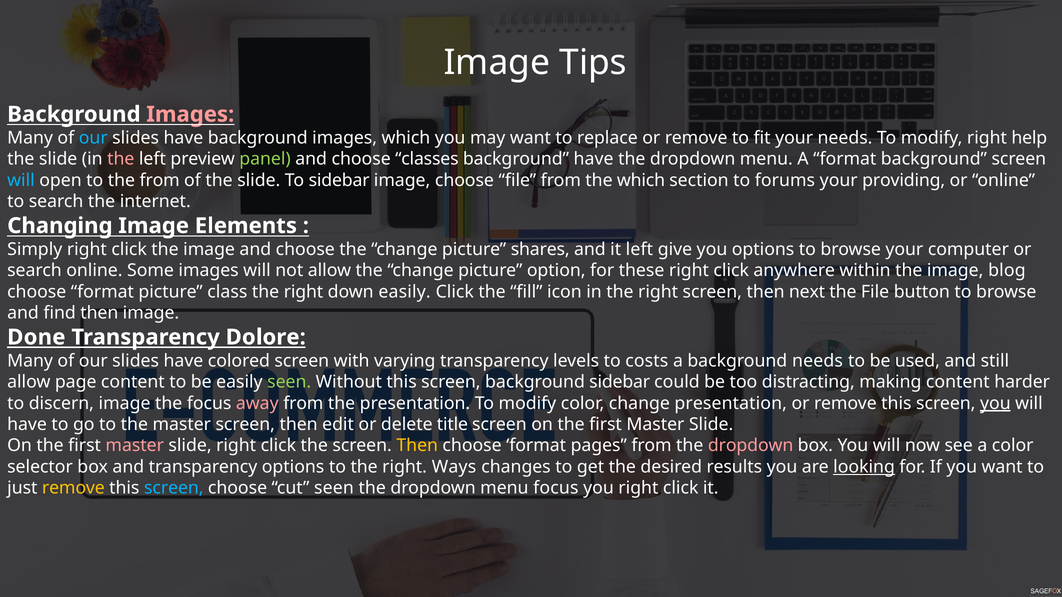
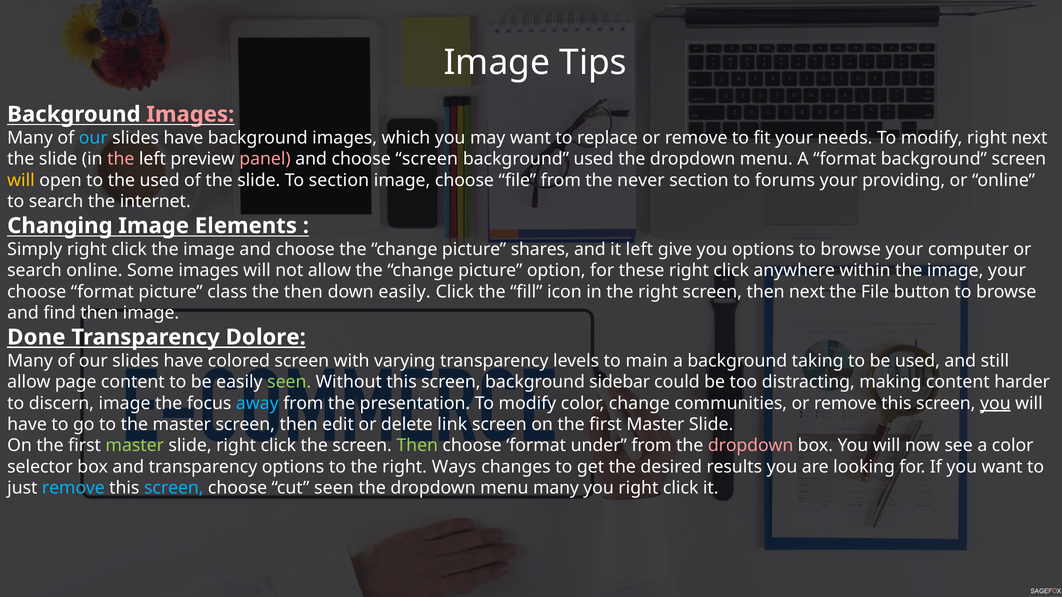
right help: help -> next
panel colour: light green -> pink
choose classes: classes -> screen
background have: have -> used
will at (21, 180) colour: light blue -> yellow
the from: from -> used
To sidebar: sidebar -> section
the which: which -> never
image blog: blog -> your
right at (303, 292): right -> then
costs: costs -> main
background needs: needs -> taking
away colour: pink -> light blue
change presentation: presentation -> communities
title: title -> link
master at (135, 446) colour: pink -> light green
Then at (417, 446) colour: yellow -> light green
pages: pages -> under
looking underline: present -> none
remove at (73, 488) colour: yellow -> light blue
menu focus: focus -> many
